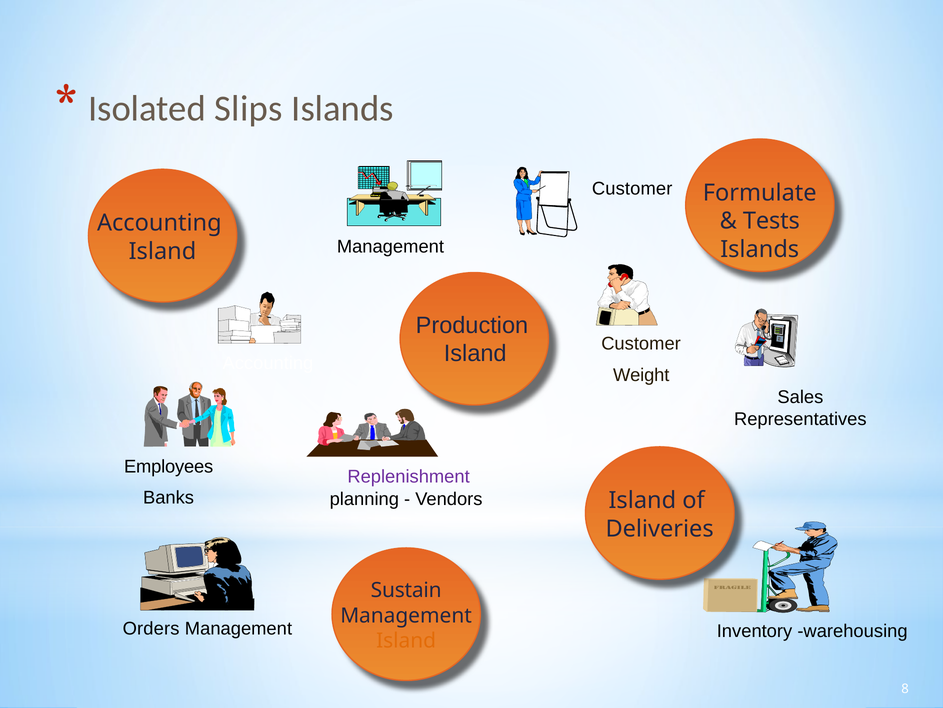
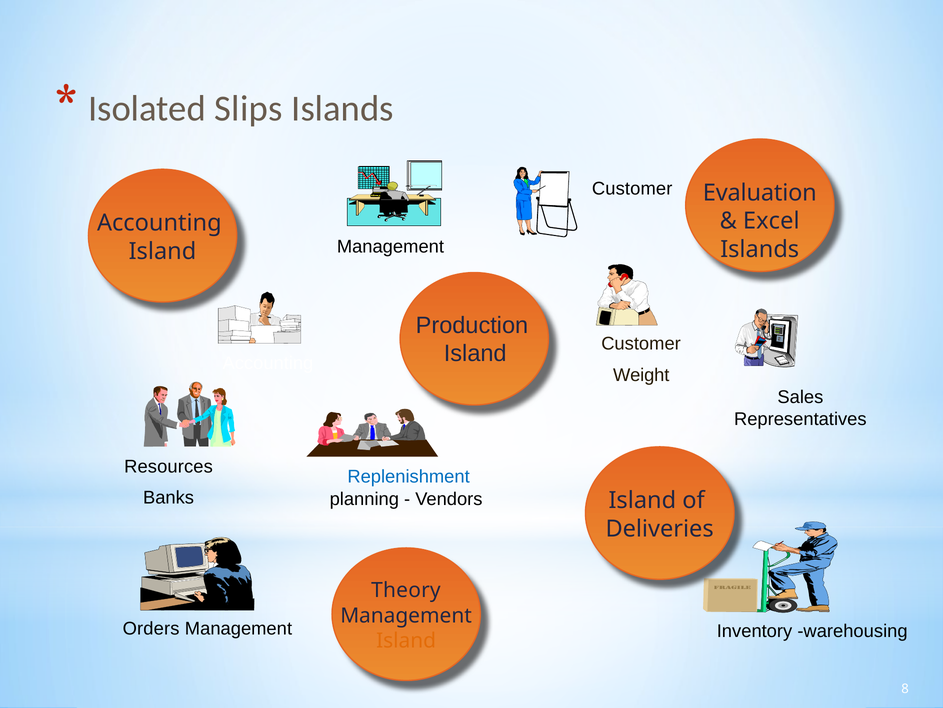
Formulate: Formulate -> Evaluation
Tests: Tests -> Excel
Employees: Employees -> Resources
Replenishment colour: purple -> blue
Sustain: Sustain -> Theory
